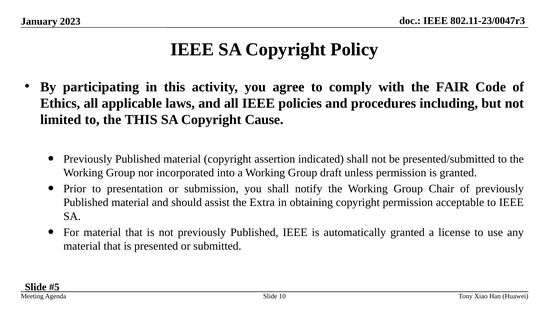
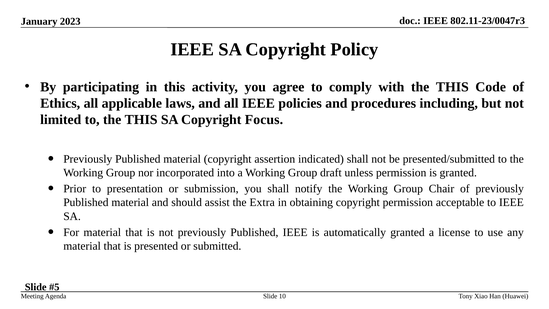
with the FAIR: FAIR -> THIS
Cause: Cause -> Focus
